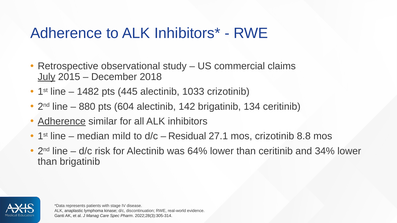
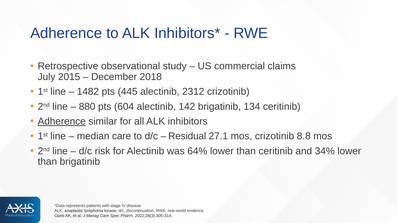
July underline: present -> none
1033: 1033 -> 2312
median mild: mild -> care
